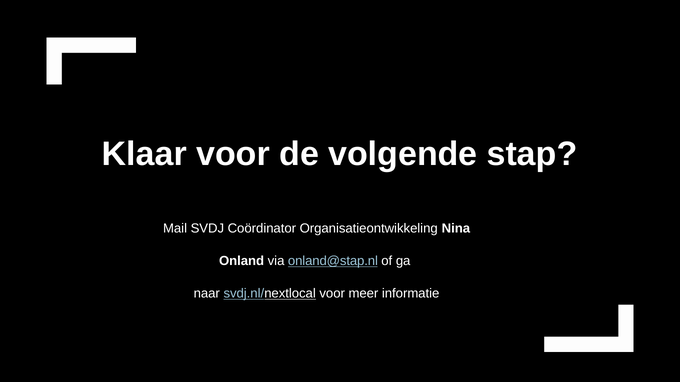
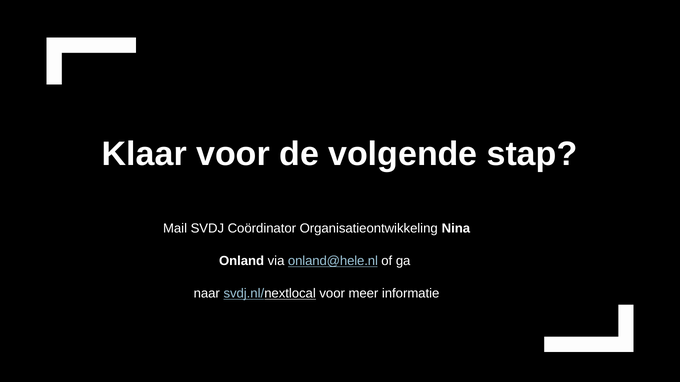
onland@stap.nl: onland@stap.nl -> onland@hele.nl
